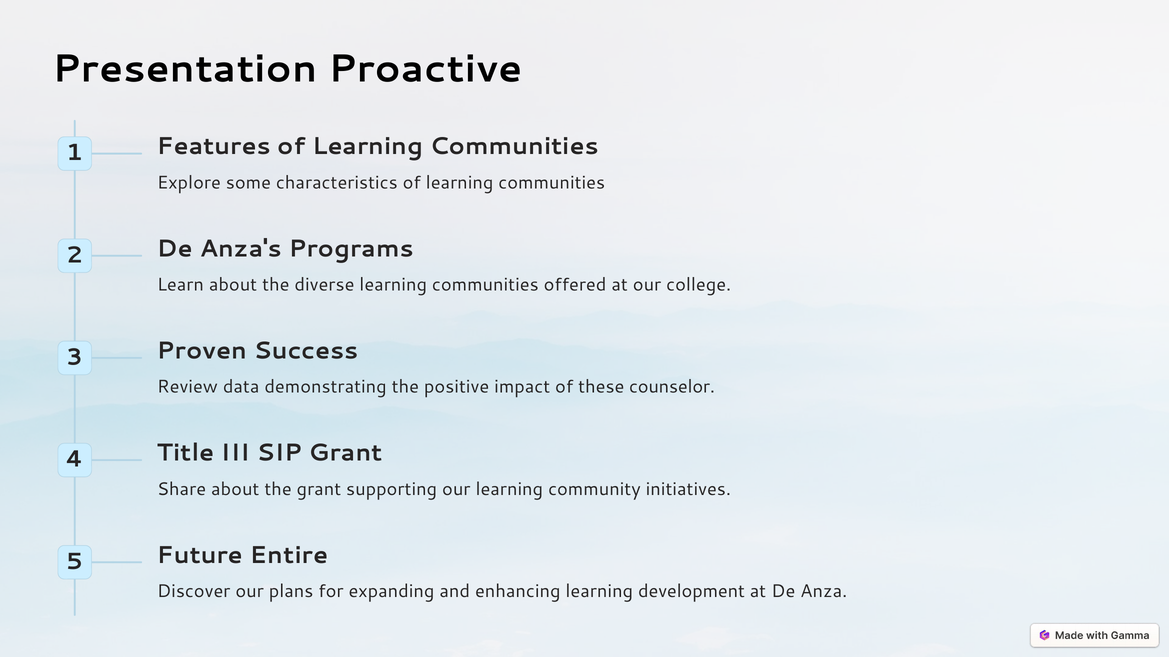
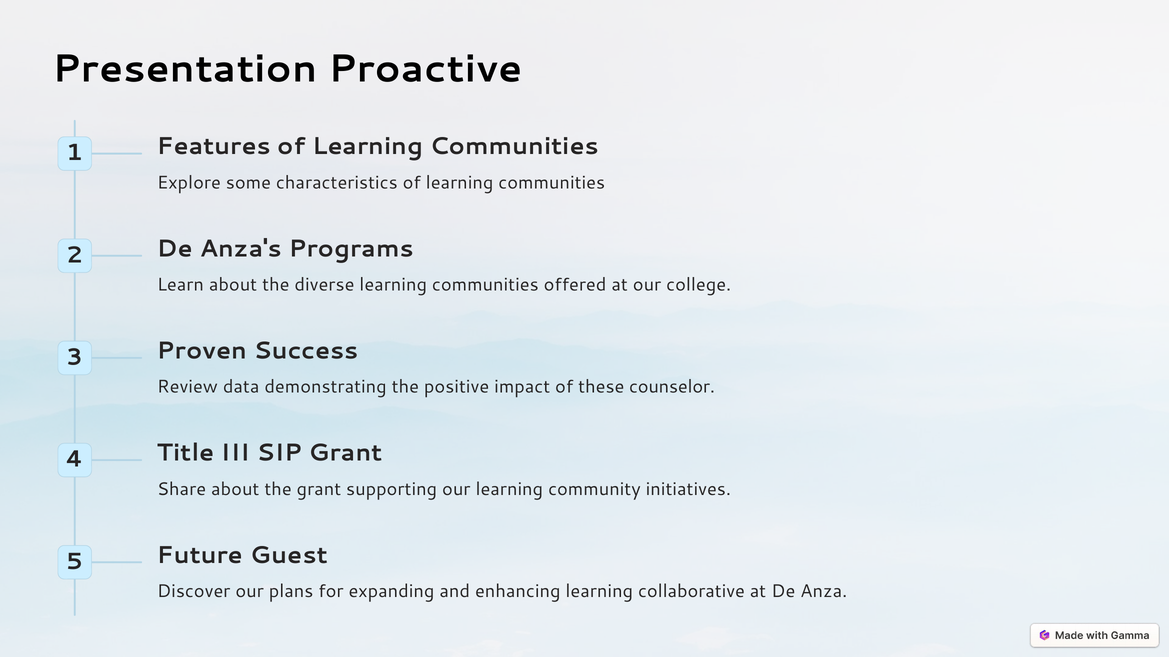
Entire: Entire -> Guest
development: development -> collaborative
